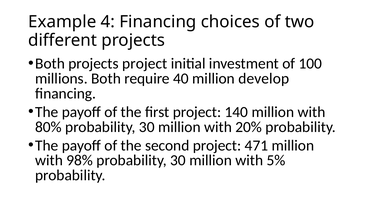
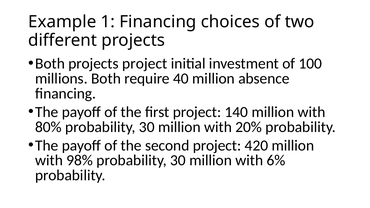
4: 4 -> 1
develop: develop -> absence
471: 471 -> 420
5%: 5% -> 6%
